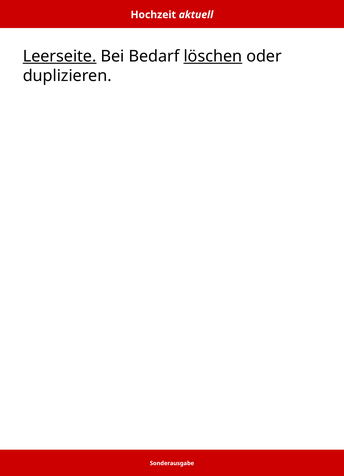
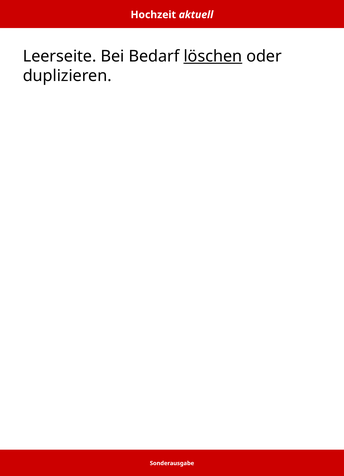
Leerseite underline: present -> none
